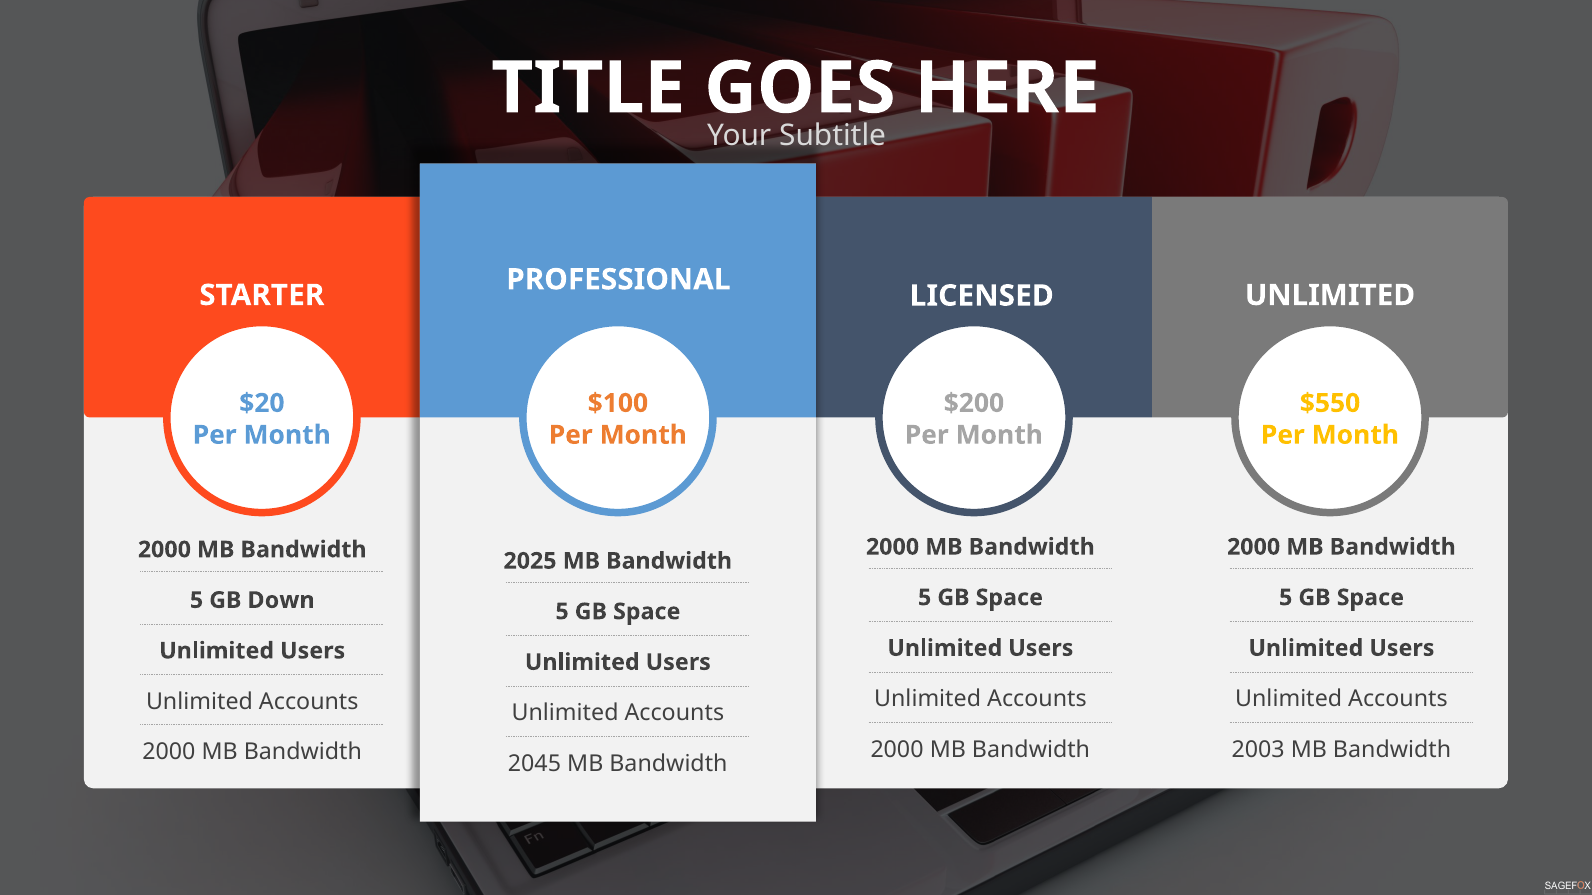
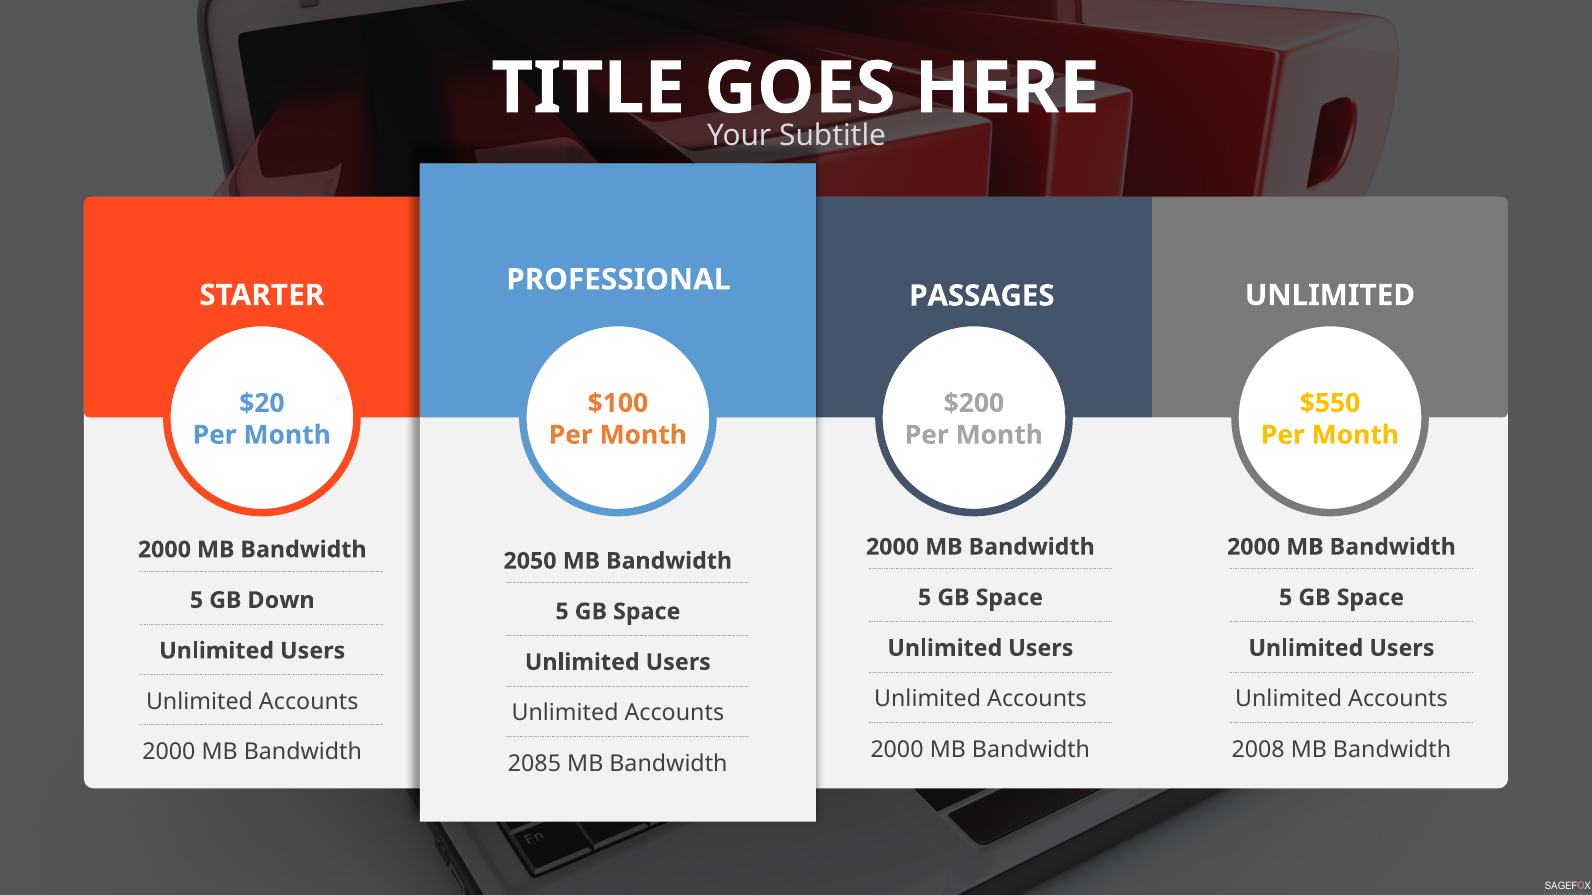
LICENSED: LICENSED -> PASSAGES
2025: 2025 -> 2050
2003: 2003 -> 2008
2045: 2045 -> 2085
